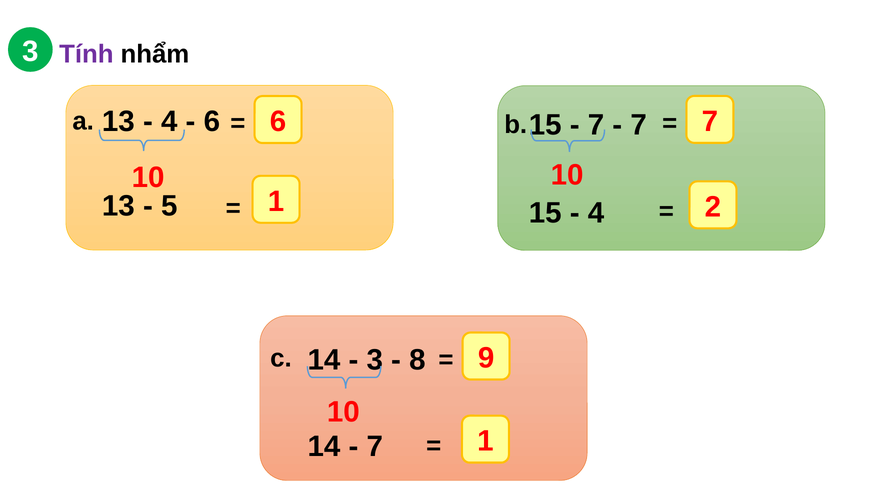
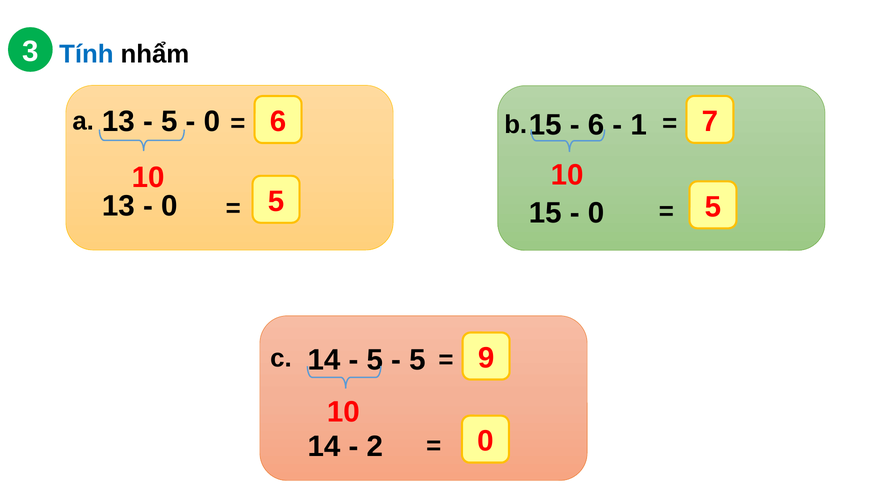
Tính colour: purple -> blue
4 at (169, 121): 4 -> 5
6 at (212, 121): 6 -> 0
7 at (596, 125): 7 -> 6
7 at (639, 125): 7 -> 1
5 at (169, 206): 5 -> 0
1 at (276, 201): 1 -> 5
4 at (596, 213): 4 -> 0
2 at (713, 207): 2 -> 5
3 at (375, 360): 3 -> 5
8 at (417, 360): 8 -> 5
7 at (375, 446): 7 -> 2
1 at (485, 441): 1 -> 0
